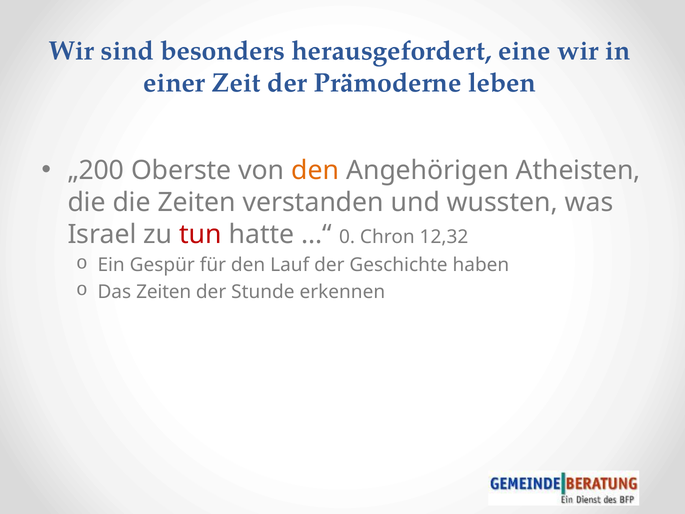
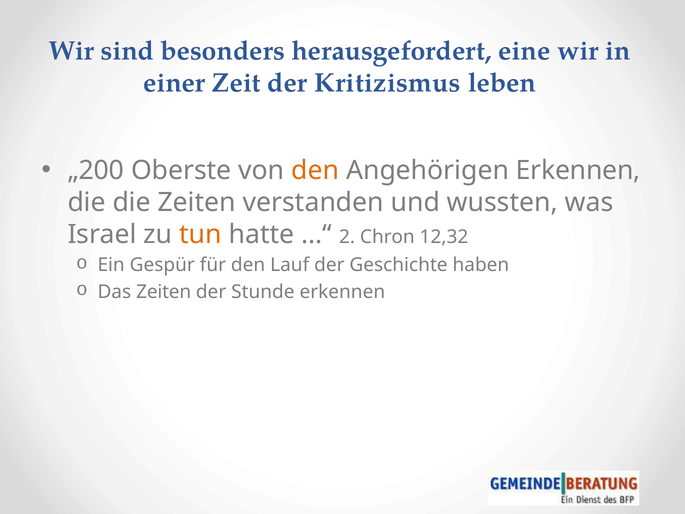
Prämoderne: Prämoderne -> Kritizismus
Angehörigen Atheisten: Atheisten -> Erkennen
tun colour: red -> orange
0: 0 -> 2
